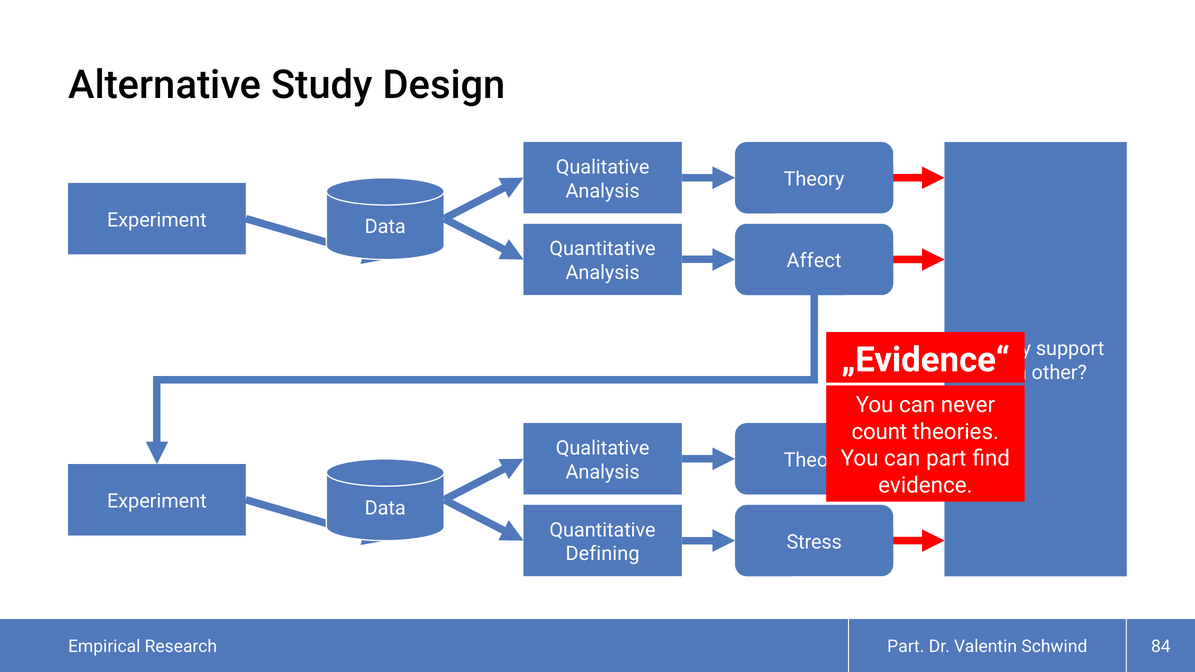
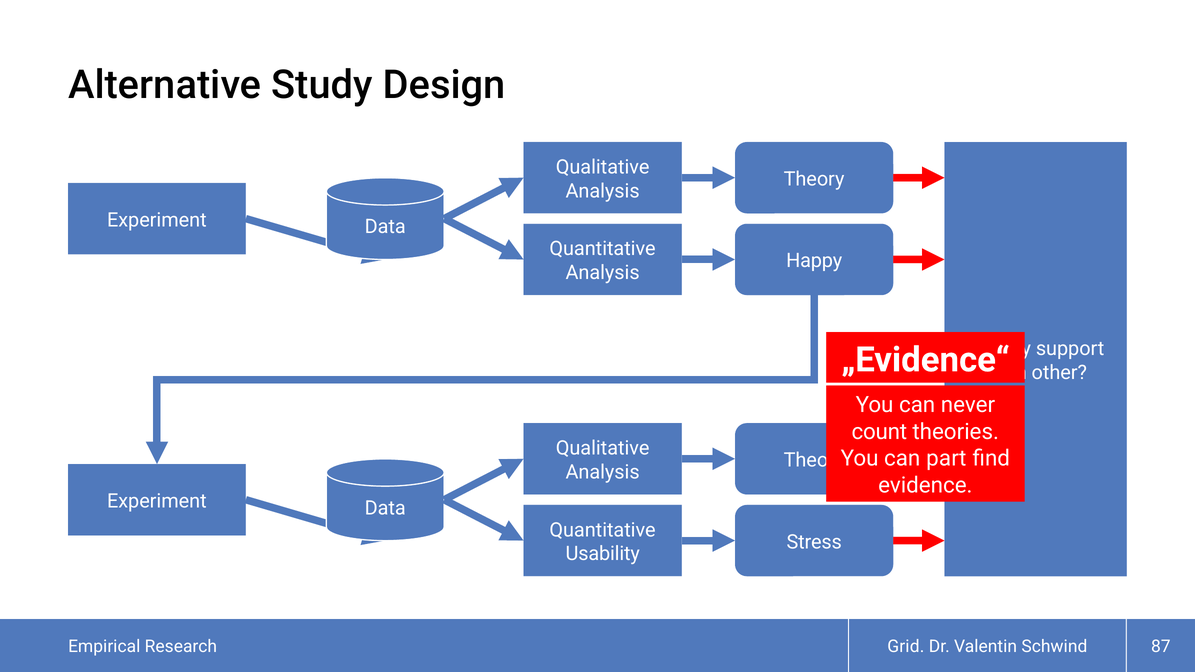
Affect: Affect -> Happy
Defining: Defining -> Usability
Part at (906, 647): Part -> Grid
84: 84 -> 87
